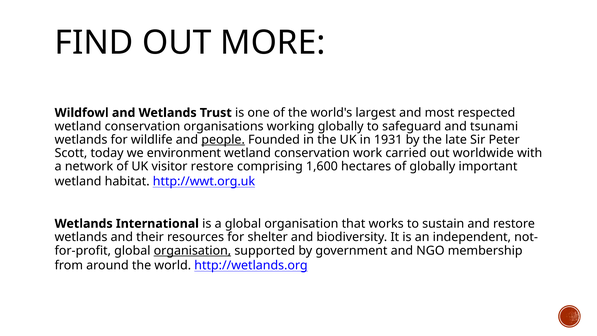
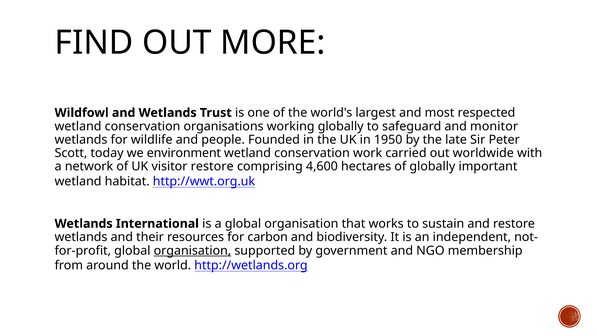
tsunami: tsunami -> monitor
people underline: present -> none
1931: 1931 -> 1950
1,600: 1,600 -> 4,600
shelter: shelter -> carbon
